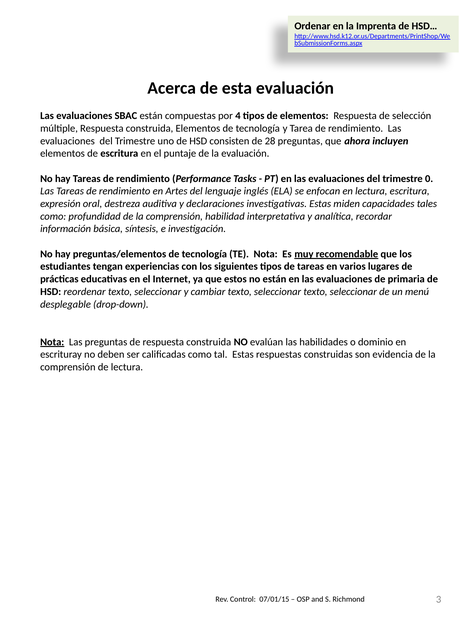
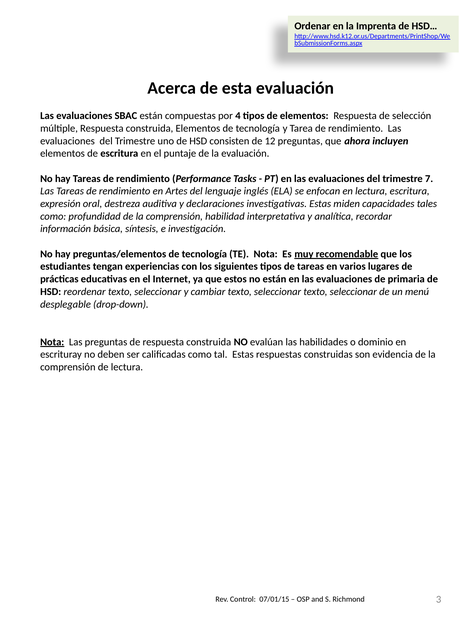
28: 28 -> 12
0: 0 -> 7
